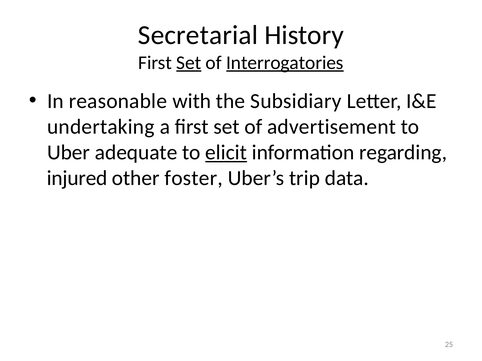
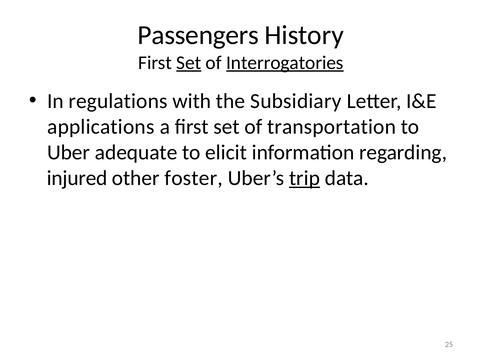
Secretarial: Secretarial -> Passengers
reasonable: reasonable -> regulations
undertaking: undertaking -> applications
advertisement: advertisement -> transportation
elicit underline: present -> none
trip underline: none -> present
